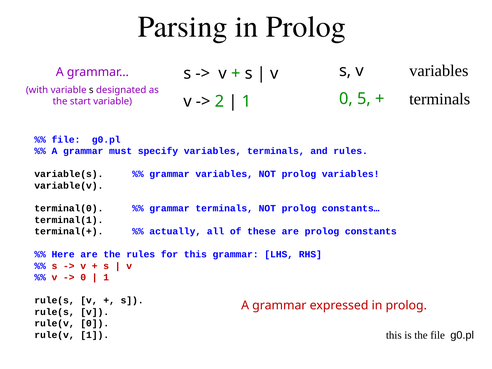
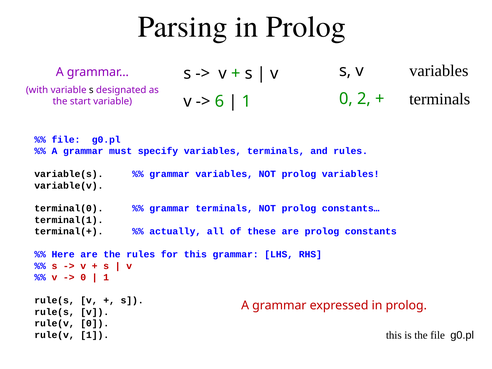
5: 5 -> 2
2: 2 -> 6
